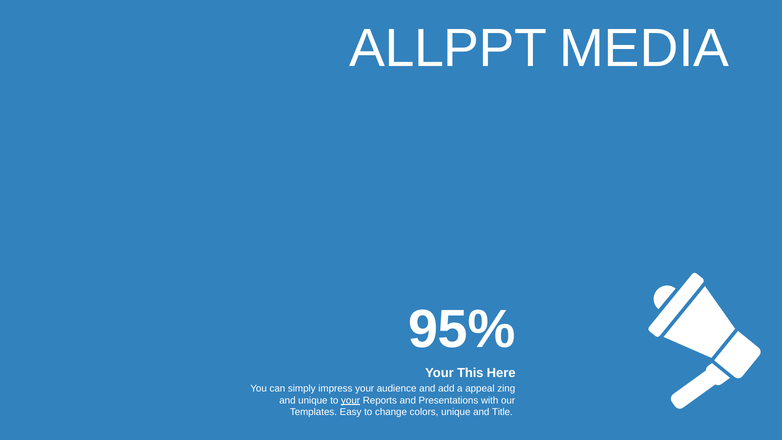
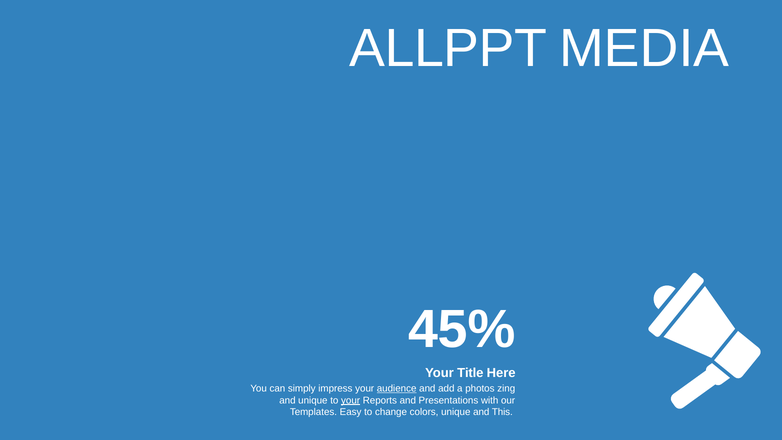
95%: 95% -> 45%
This: This -> Title
audience underline: none -> present
appeal: appeal -> photos
Title: Title -> This
